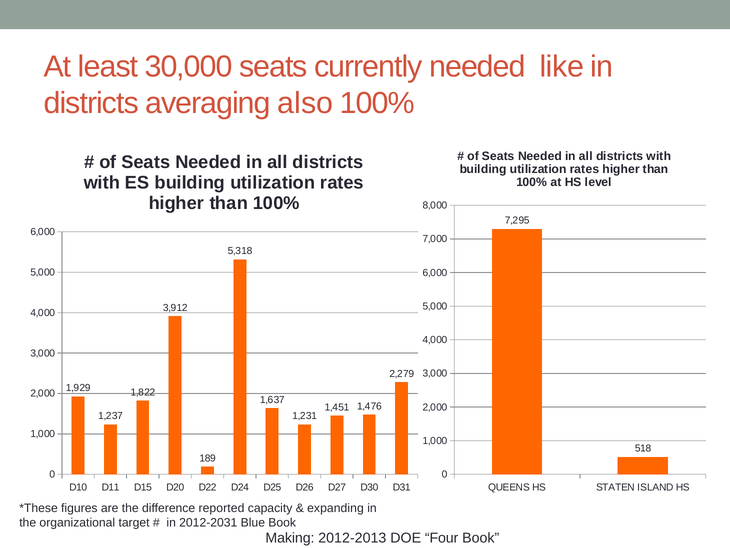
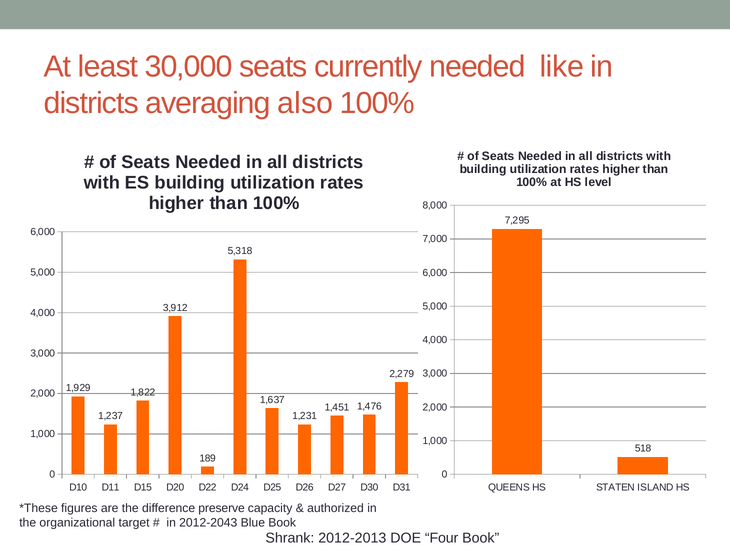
reported: reported -> preserve
expanding: expanding -> authorized
2012-2031: 2012-2031 -> 2012-2043
Making: Making -> Shrank
